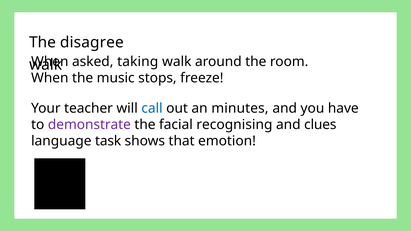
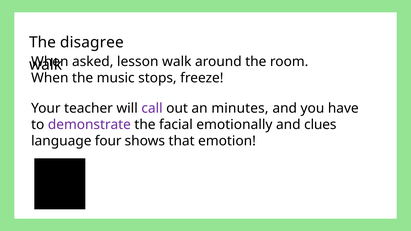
taking: taking -> lesson
call colour: blue -> purple
recognising: recognising -> emotionally
task: task -> four
